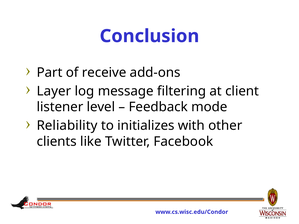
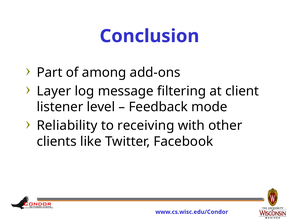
receive: receive -> among
initializes: initializes -> receiving
